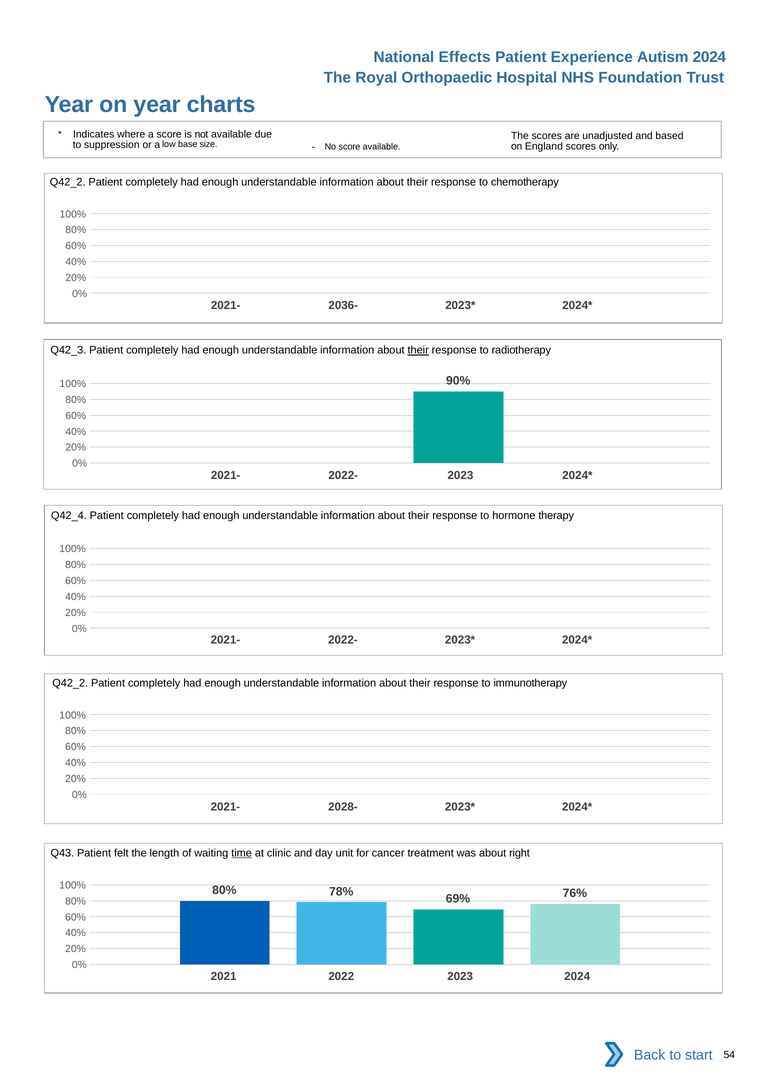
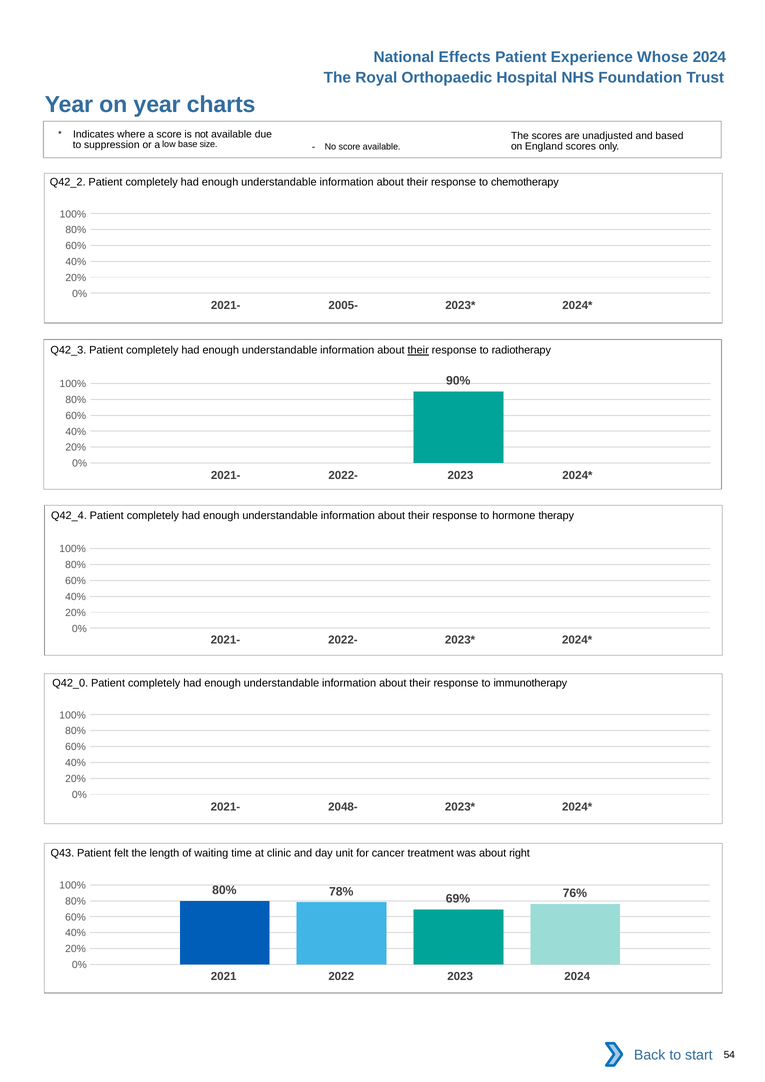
Autism: Autism -> Whose
2036-: 2036- -> 2005-
Q42_2 at (70, 684): Q42_2 -> Q42_0
2028-: 2028- -> 2048-
time underline: present -> none
